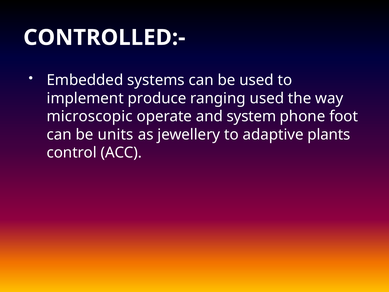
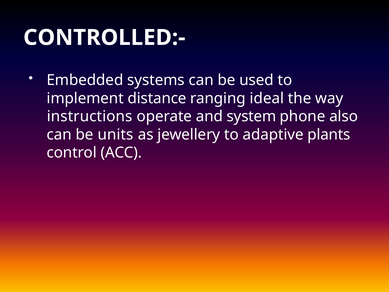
produce: produce -> distance
ranging used: used -> ideal
microscopic: microscopic -> instructions
foot: foot -> also
